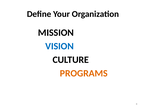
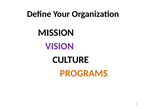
VISION colour: blue -> purple
